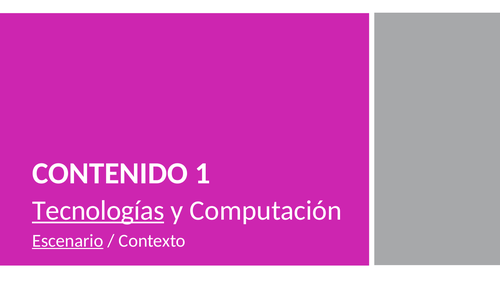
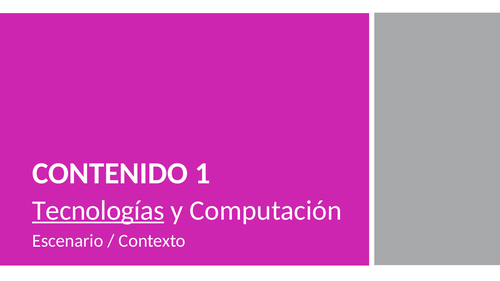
Escenario underline: present -> none
